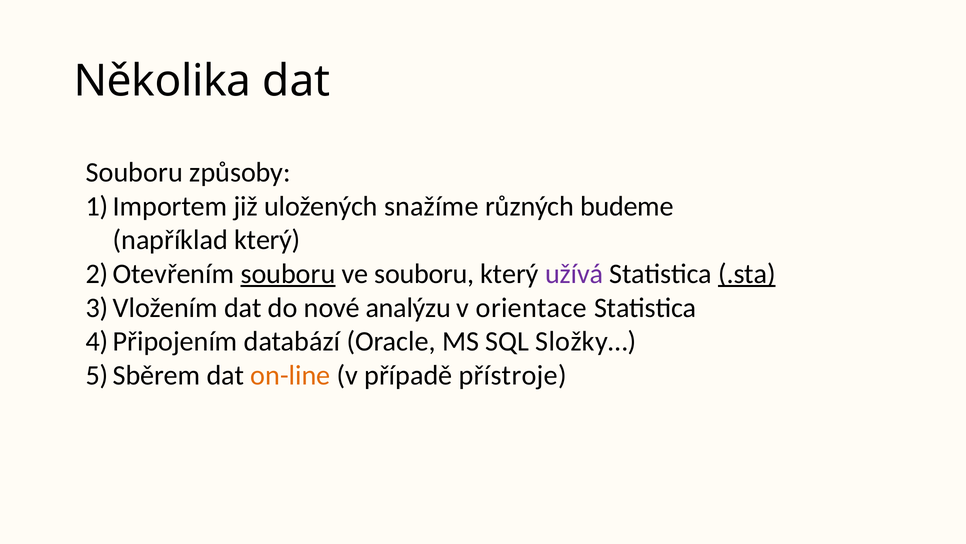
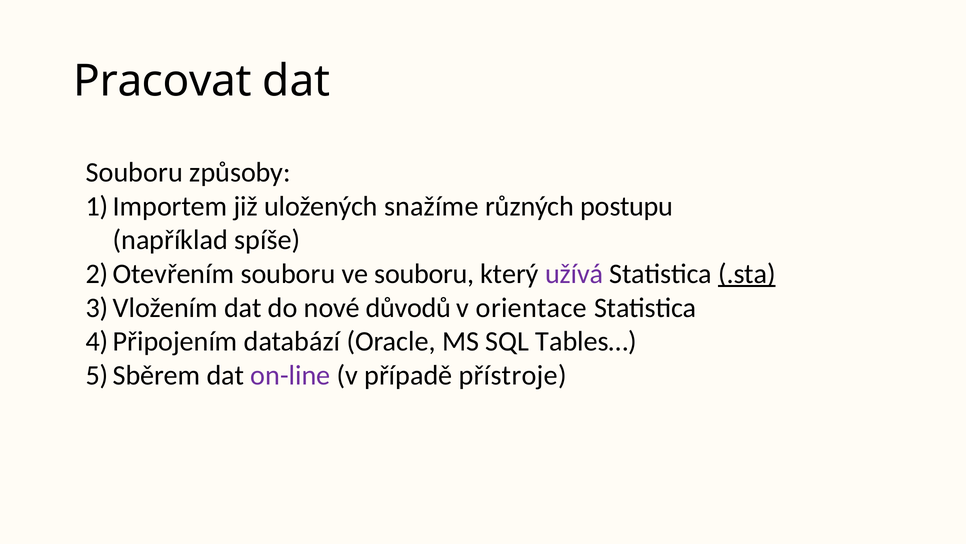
Několika: Několika -> Pracovat
budeme: budeme -> postupu
například který: který -> spíše
souboru at (288, 274) underline: present -> none
analýzu: analýzu -> důvodů
Složky…: Složky… -> Tables…
on-line colour: orange -> purple
